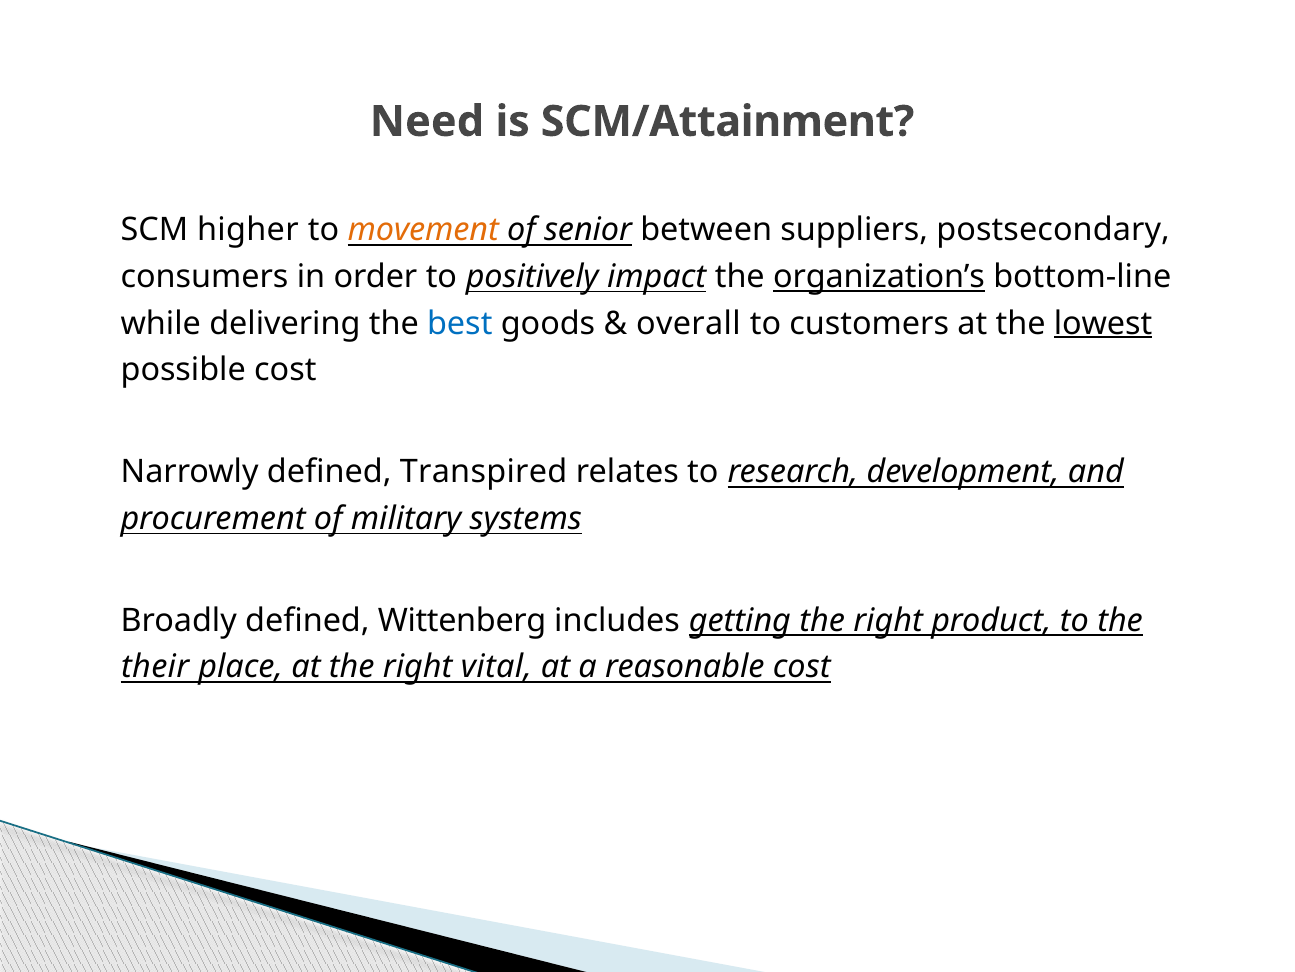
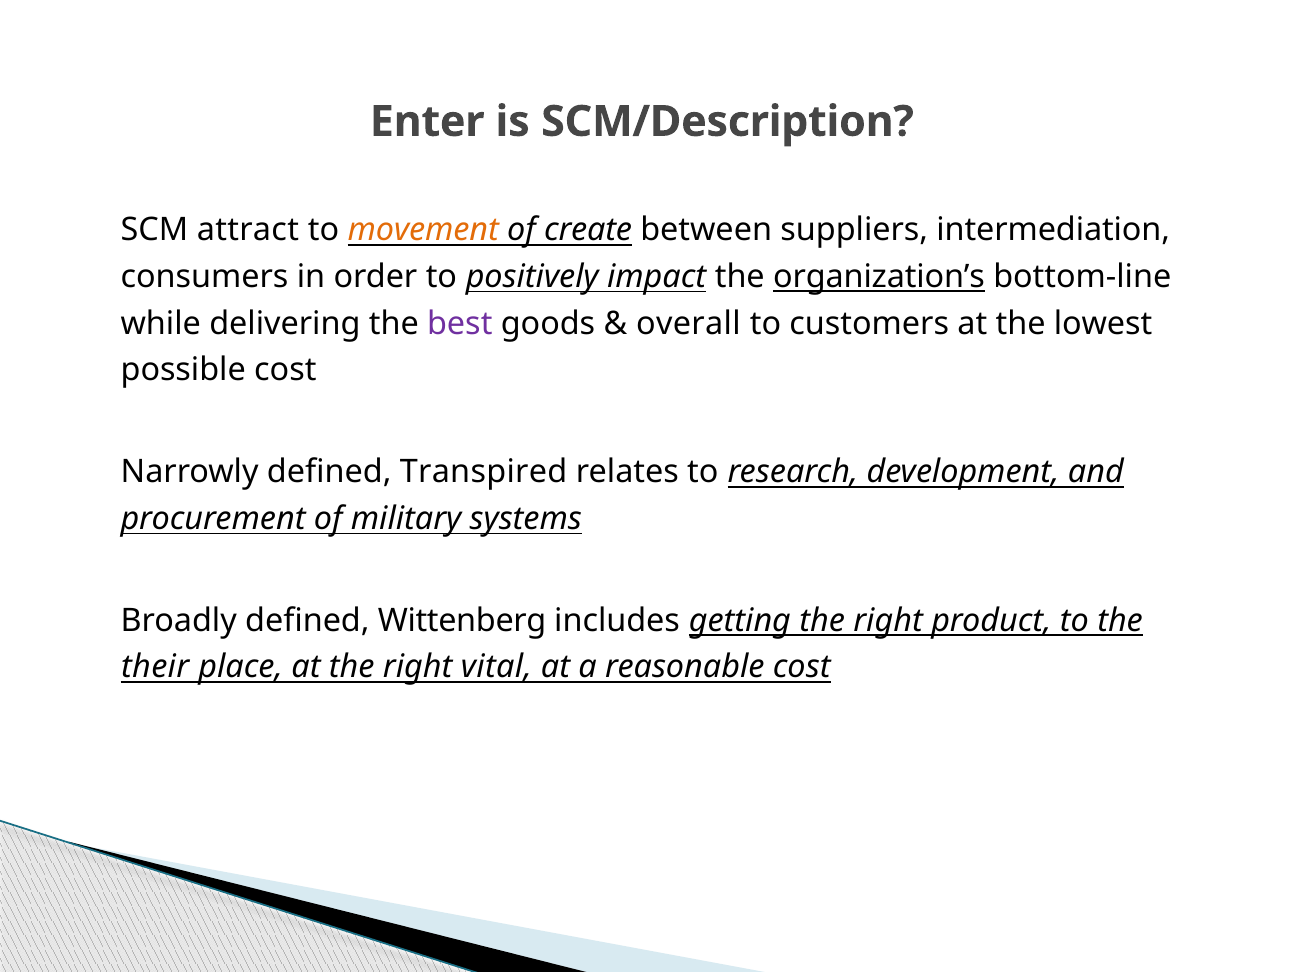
Need: Need -> Enter
SCM/Attainment: SCM/Attainment -> SCM/Description
higher: higher -> attract
senior: senior -> create
postsecondary: postsecondary -> intermediation
best colour: blue -> purple
lowest underline: present -> none
